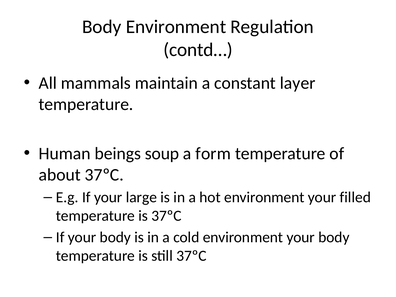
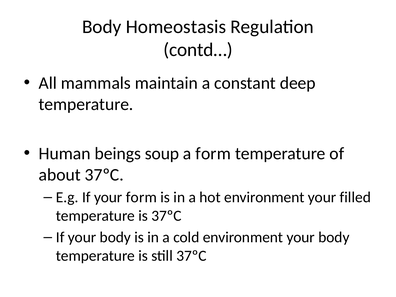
Body Environment: Environment -> Homeostasis
layer: layer -> deep
your large: large -> form
